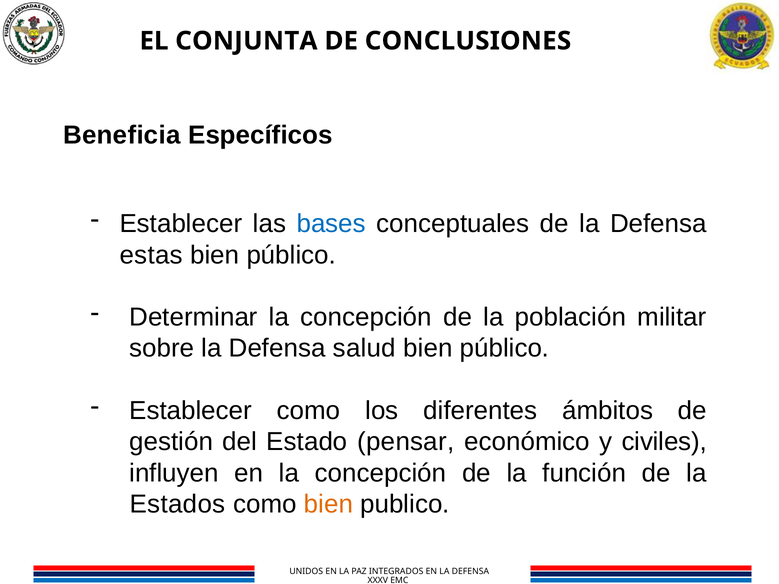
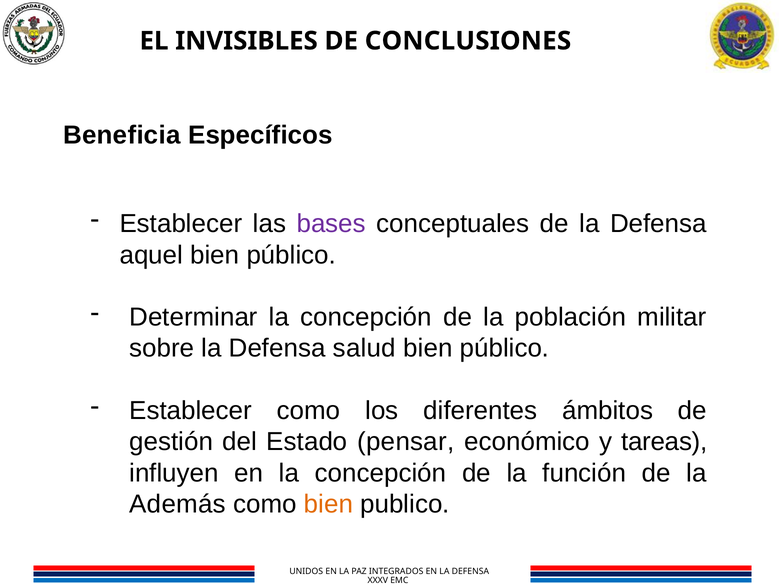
CONJUNTA: CONJUNTA -> INVISIBLES
bases colour: blue -> purple
estas: estas -> aquel
civiles: civiles -> tareas
Estados: Estados -> Además
